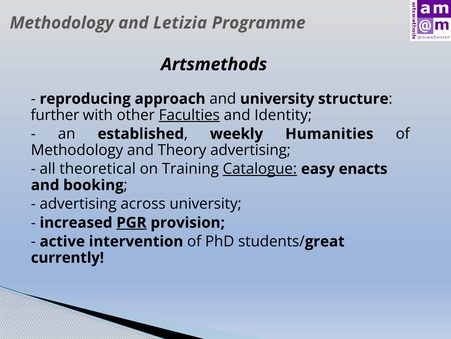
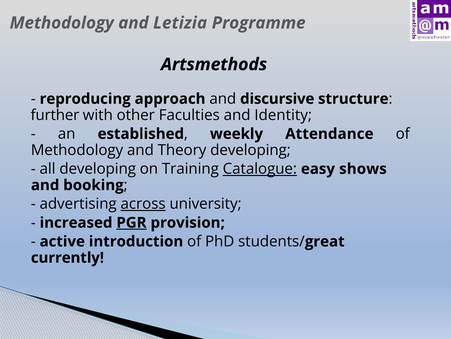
and university: university -> discursive
Faculties underline: present -> none
Humanities: Humanities -> Attendance
Theory advertising: advertising -> developing
all theoretical: theoretical -> developing
enacts: enacts -> shows
across underline: none -> present
intervention: intervention -> introduction
